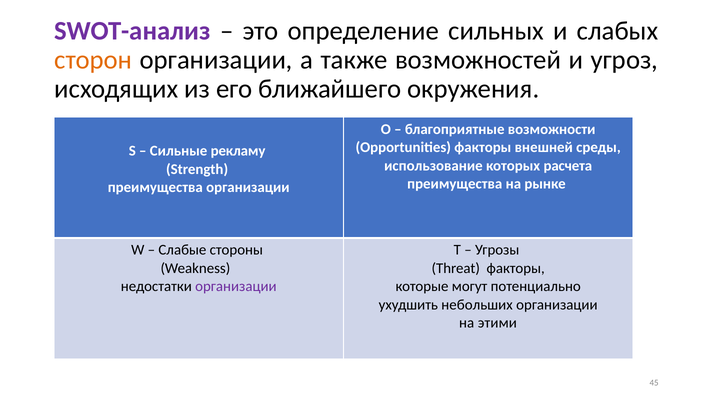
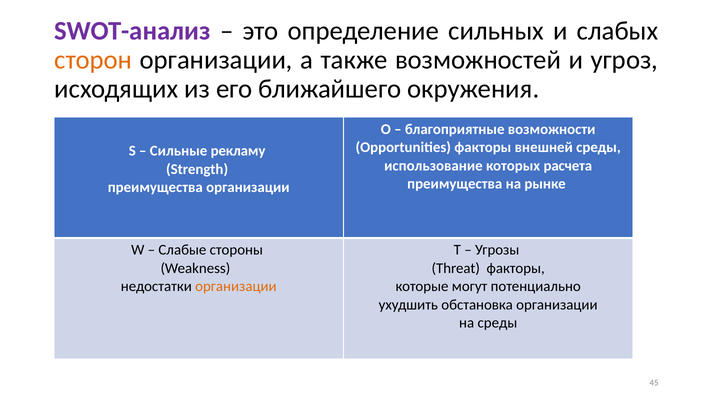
организации at (236, 286) colour: purple -> orange
небольших: небольших -> обстановка
на этими: этими -> среды
